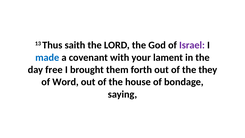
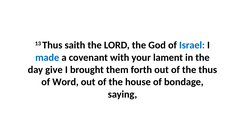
Israel colour: purple -> blue
free: free -> give
the they: they -> thus
